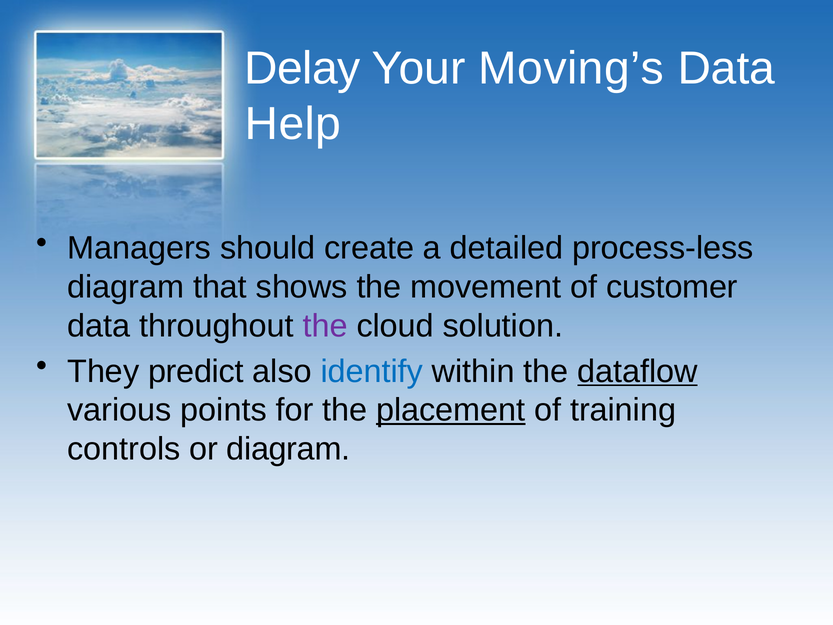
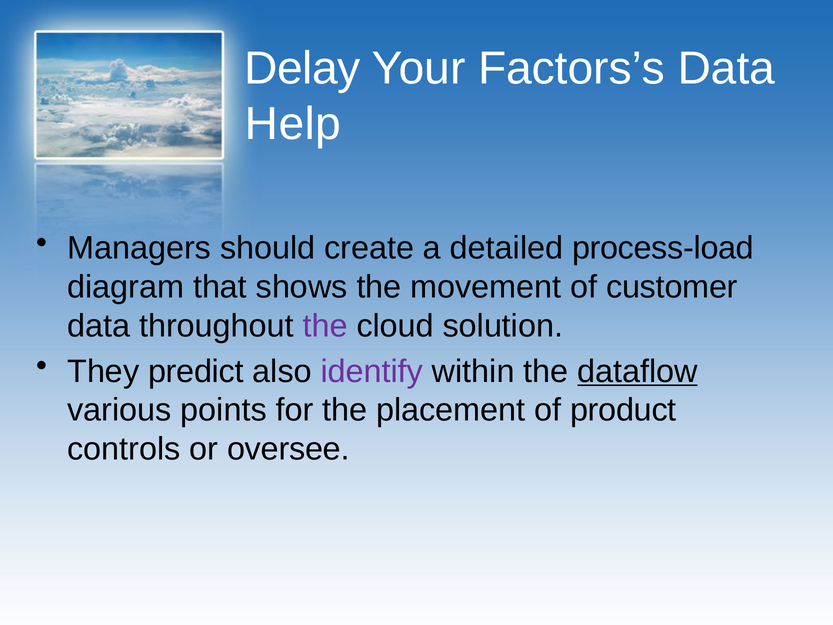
Moving’s: Moving’s -> Factors’s
process-less: process-less -> process-load
identify colour: blue -> purple
placement underline: present -> none
training: training -> product
or diagram: diagram -> oversee
